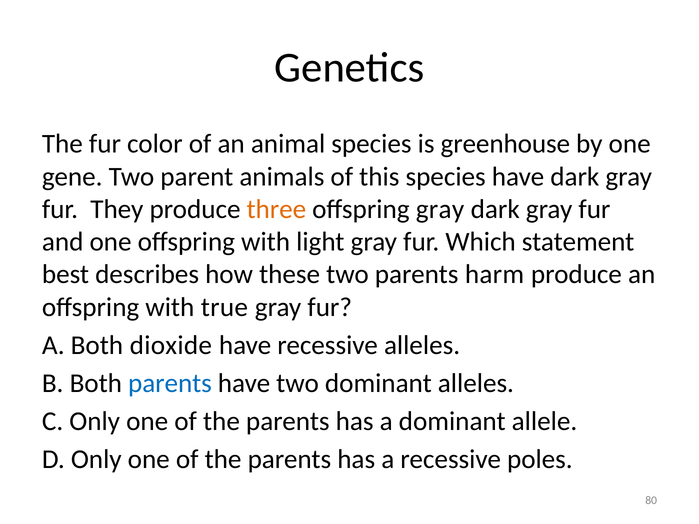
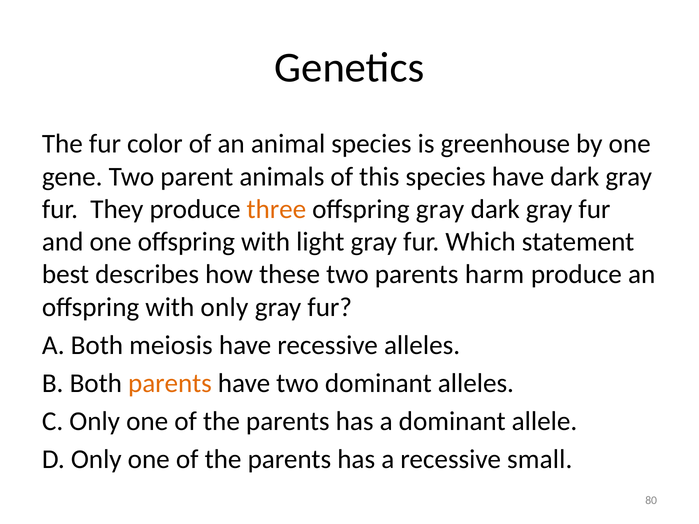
with true: true -> only
dioxide: dioxide -> meiosis
parents at (170, 383) colour: blue -> orange
poles: poles -> small
